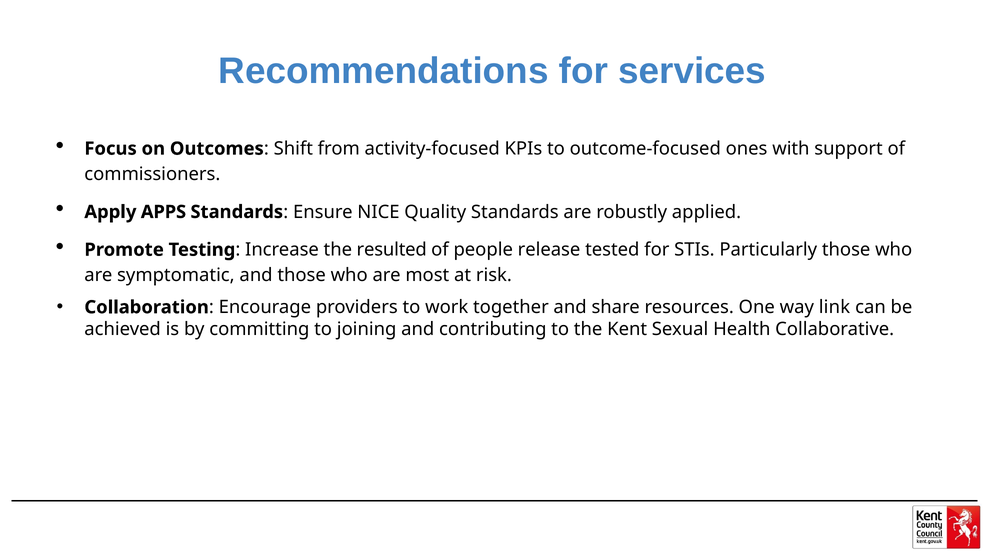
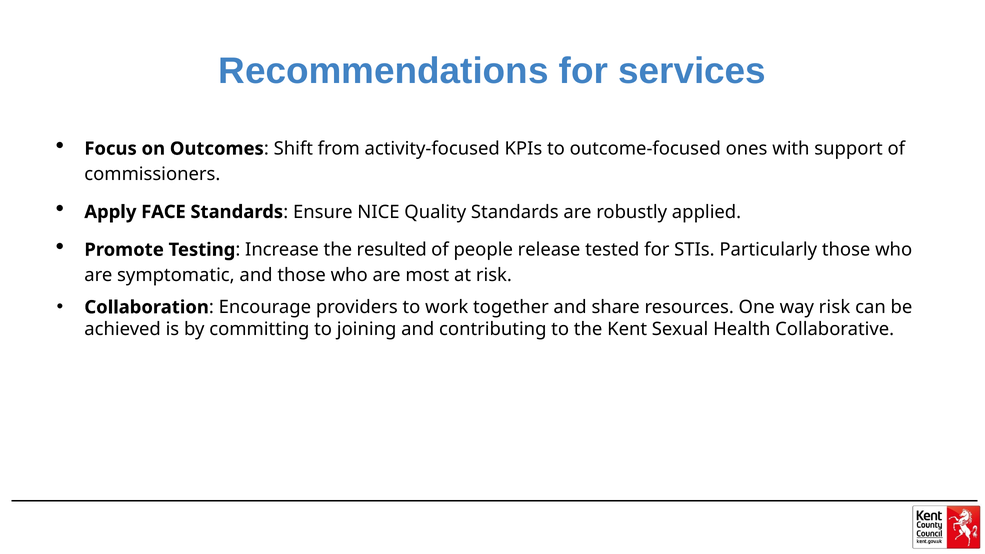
APPS: APPS -> FACE
way link: link -> risk
